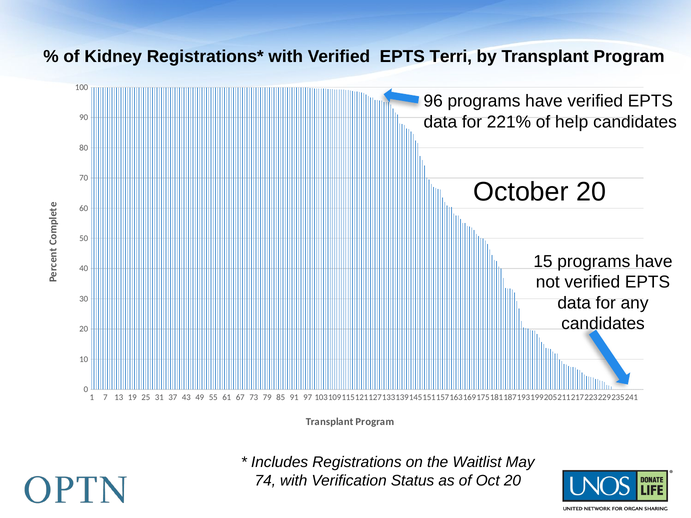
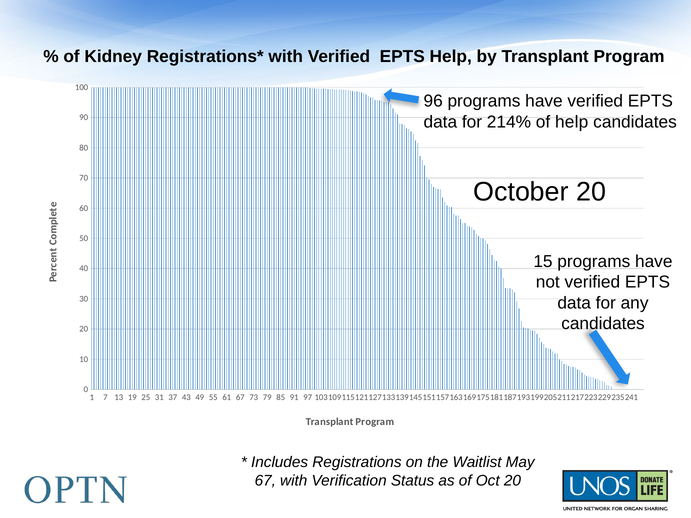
EPTS Terri: Terri -> Help
221%: 221% -> 214%
74 at (265, 481): 74 -> 67
